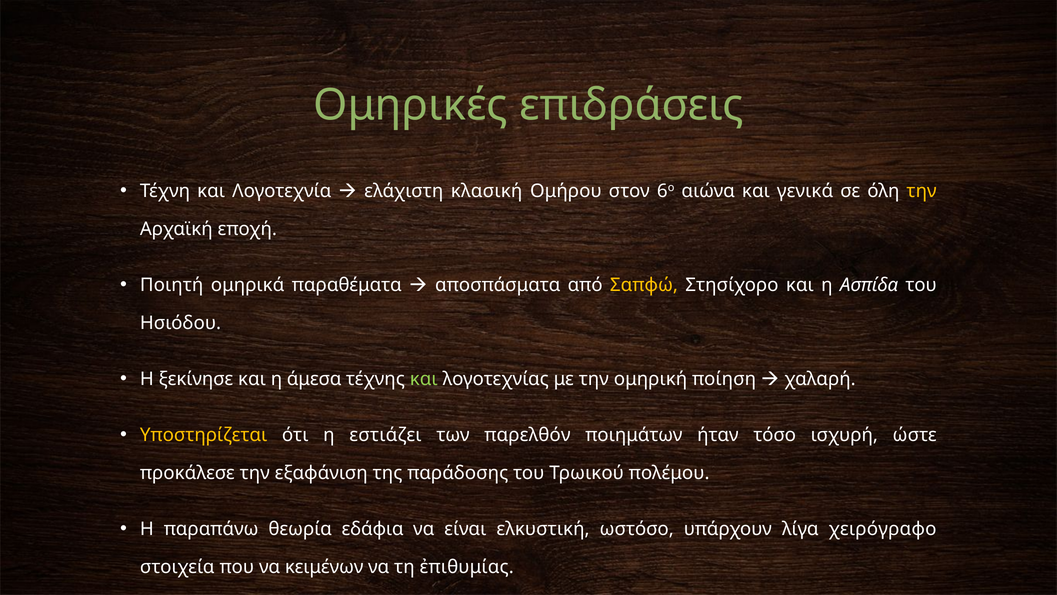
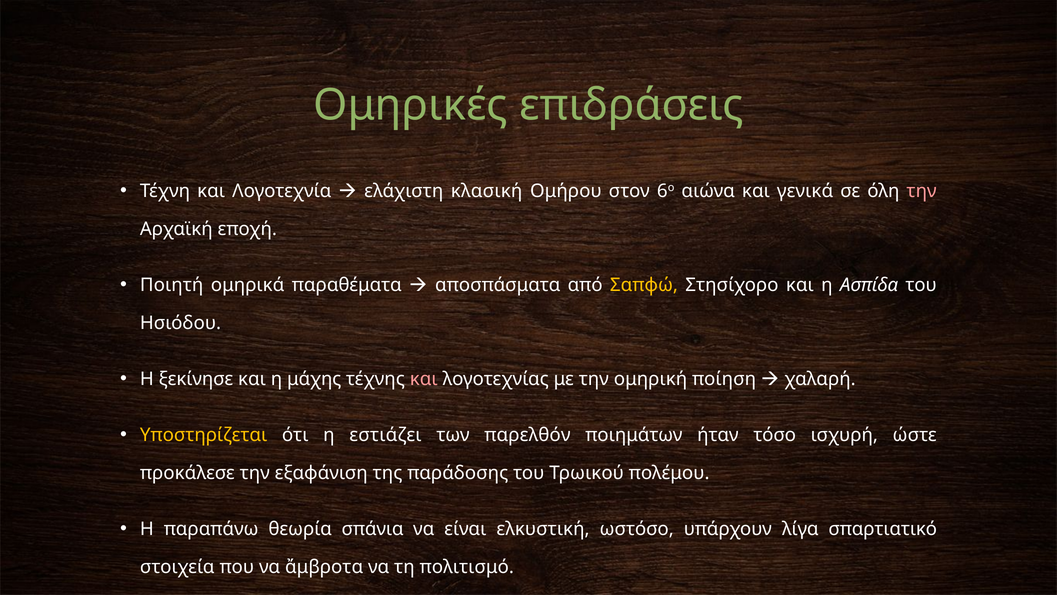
την at (922, 191) colour: yellow -> pink
άμεσα: άμεσα -> μάχης
και at (424, 379) colour: light green -> pink
εδάφια: εδάφια -> σπάνια
χειρόγραφο: χειρόγραφο -> σπαρτιατικό
κειμένων: κειμένων -> ἄμβροτα
ἐπιθυμίας: ἐπιθυμίας -> πολιτισμό
